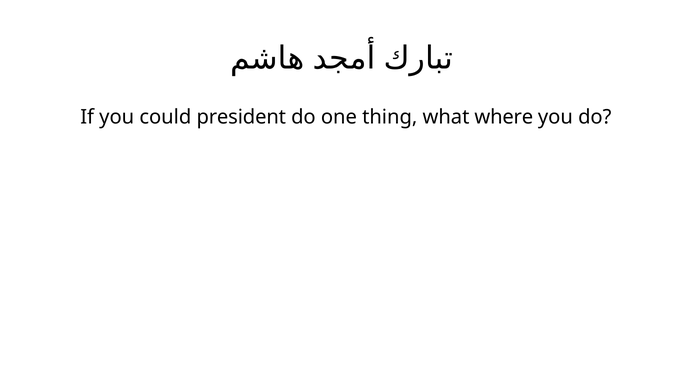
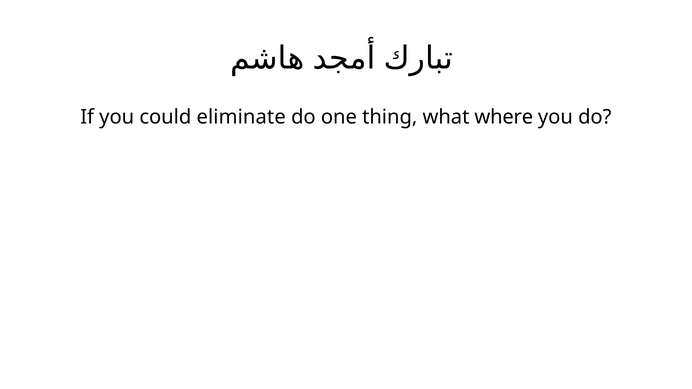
president: president -> eliminate
